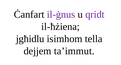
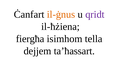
il-ġnus colour: purple -> orange
jgħidlu: jgħidlu -> fiergħa
ta’immut: ta’immut -> ta’ħassart
